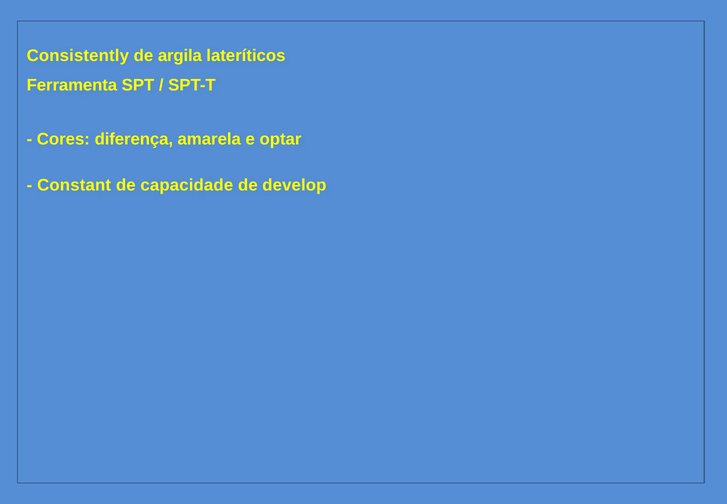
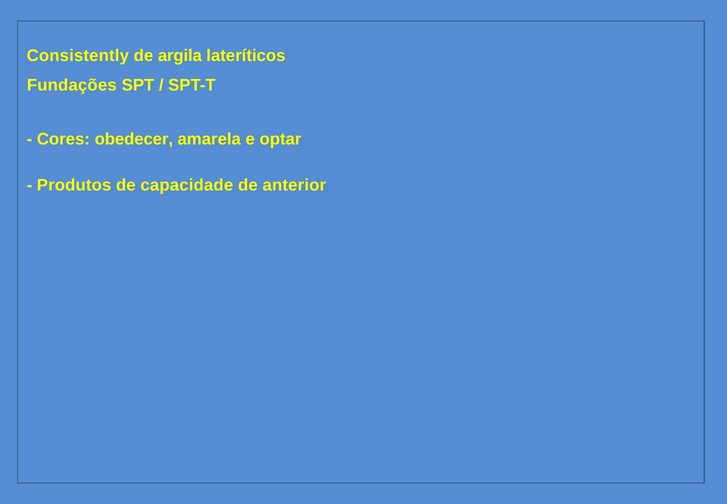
Ferramenta: Ferramenta -> Fundações
diferença: diferença -> obedecer
Constant: Constant -> Produtos
develop: develop -> anterior
